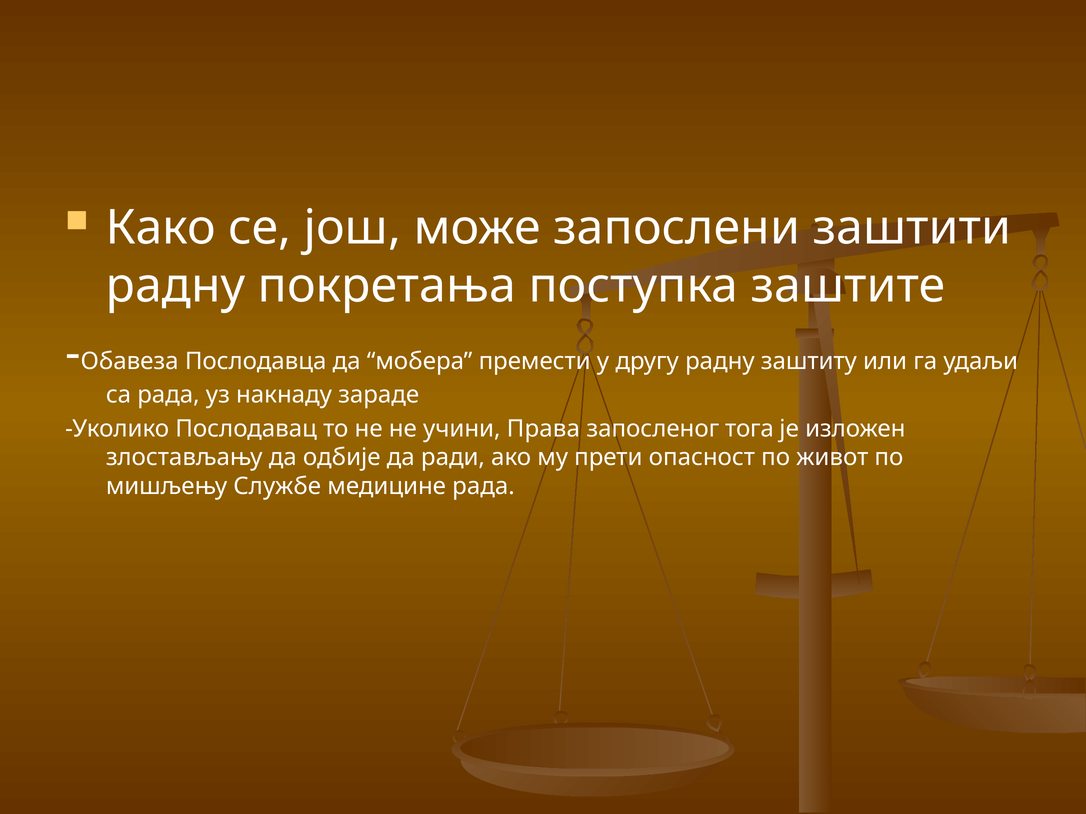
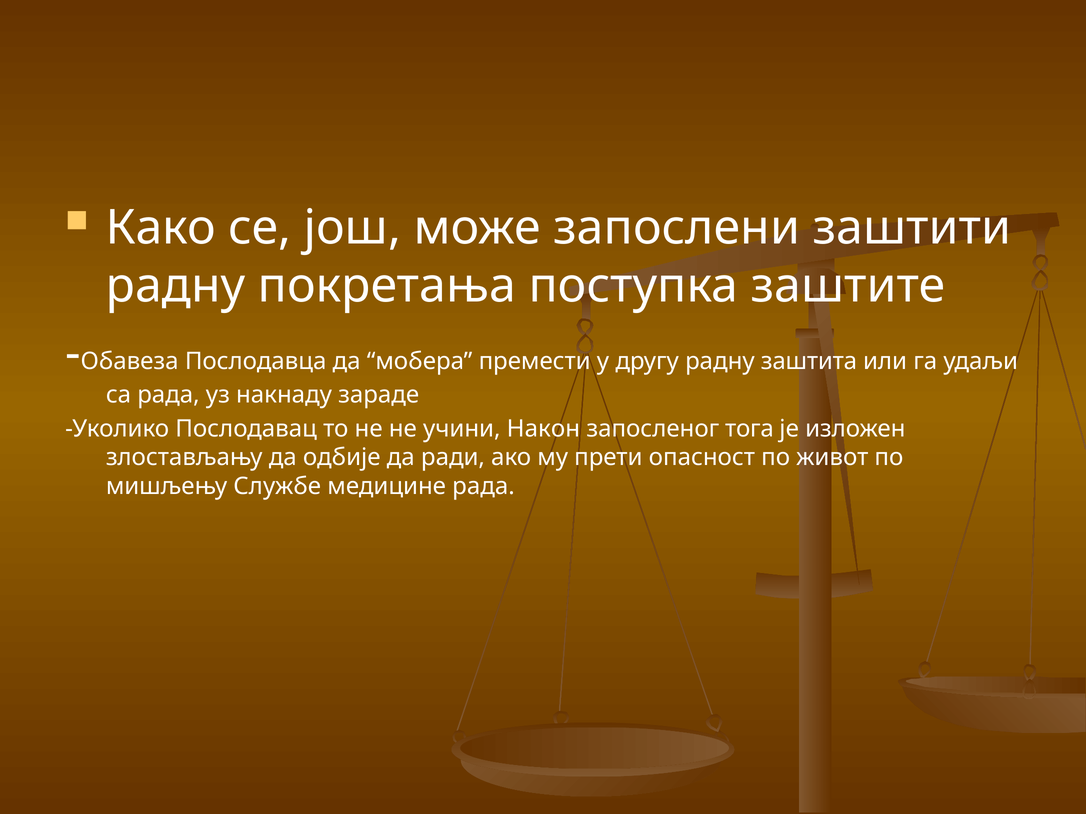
заштиту: заштиту -> заштита
Права: Права -> Након
